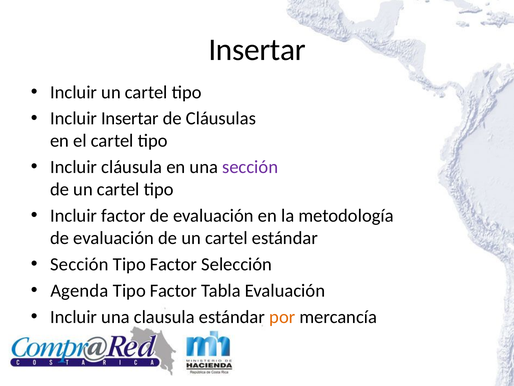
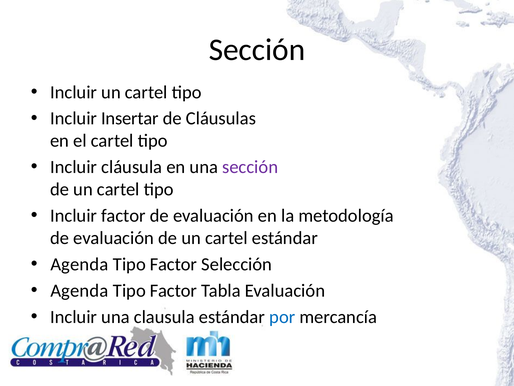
Insertar at (257, 50): Insertar -> Sección
Sección at (79, 264): Sección -> Agenda
por colour: orange -> blue
